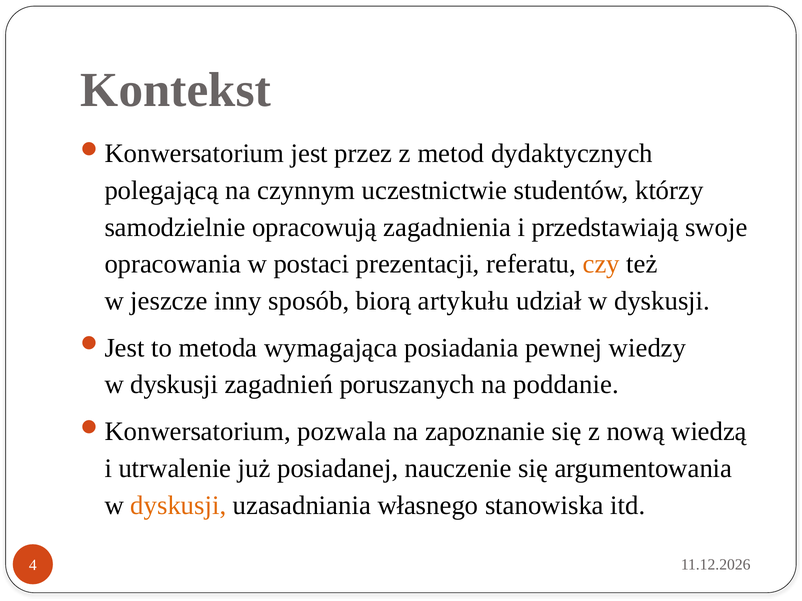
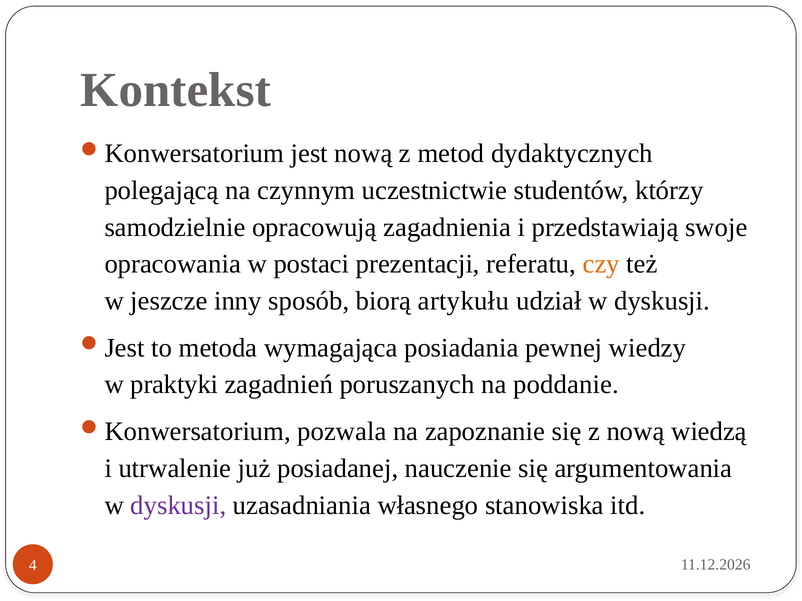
jest przez: przez -> nową
dyskusji at (174, 385): dyskusji -> praktyki
dyskusji at (178, 506) colour: orange -> purple
